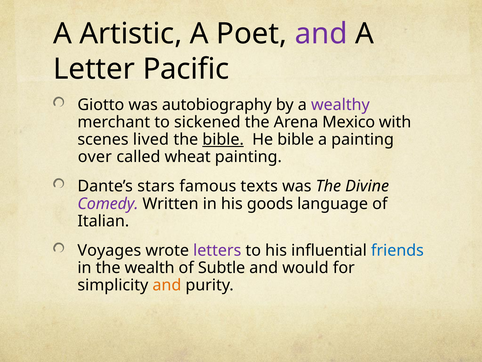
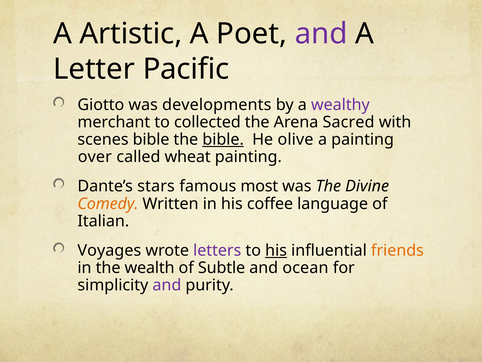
autobiography: autobiography -> developments
sickened: sickened -> collected
Mexico: Mexico -> Sacred
scenes lived: lived -> bible
He bible: bible -> olive
texts: texts -> most
Comedy colour: purple -> orange
goods: goods -> coffee
his at (276, 250) underline: none -> present
friends colour: blue -> orange
would: would -> ocean
and at (167, 285) colour: orange -> purple
